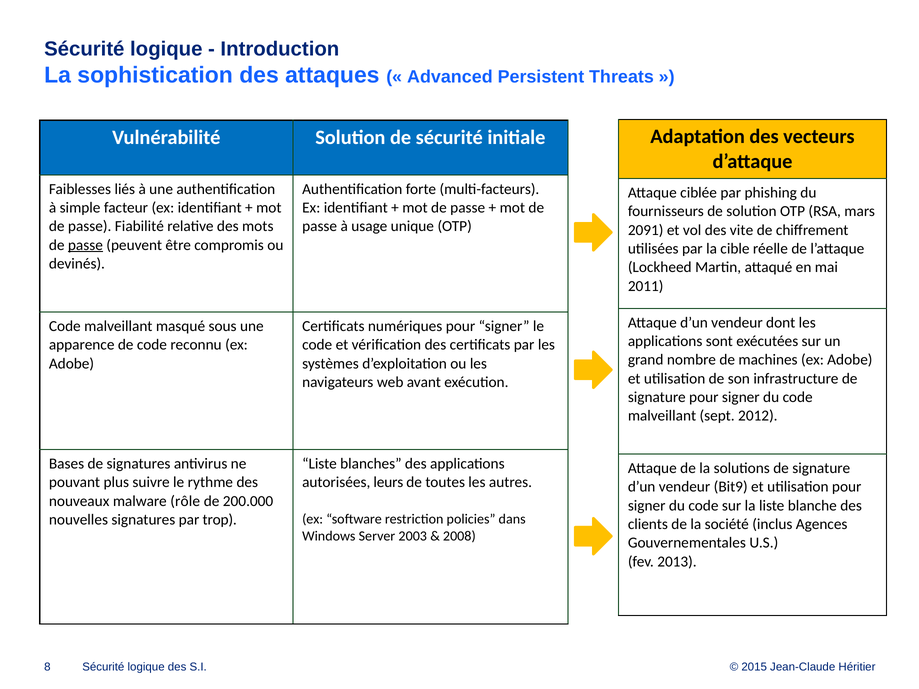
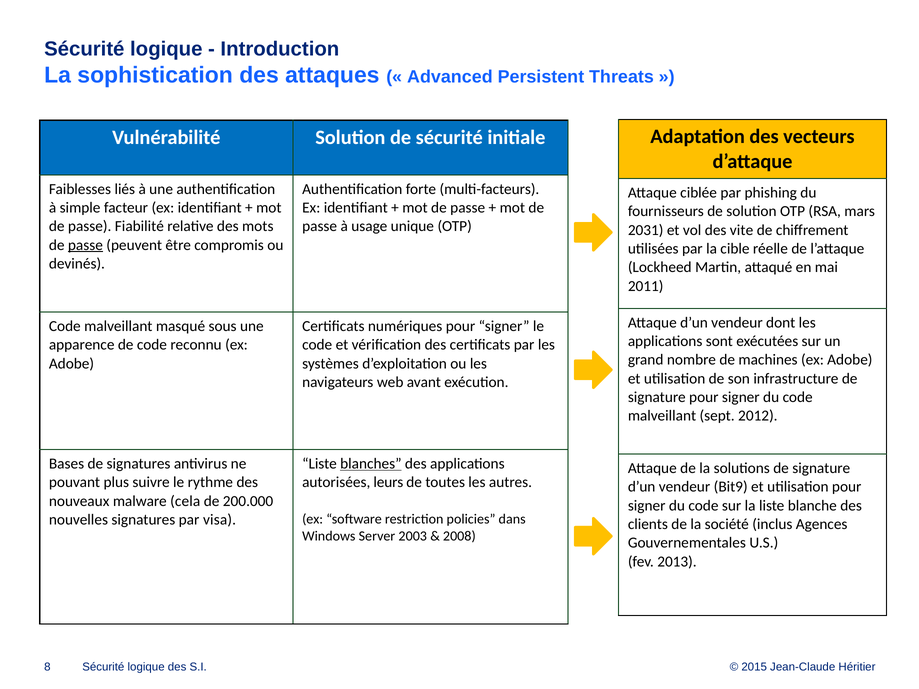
2091: 2091 -> 2031
blanches underline: none -> present
rôle: rôle -> cela
trop: trop -> visa
